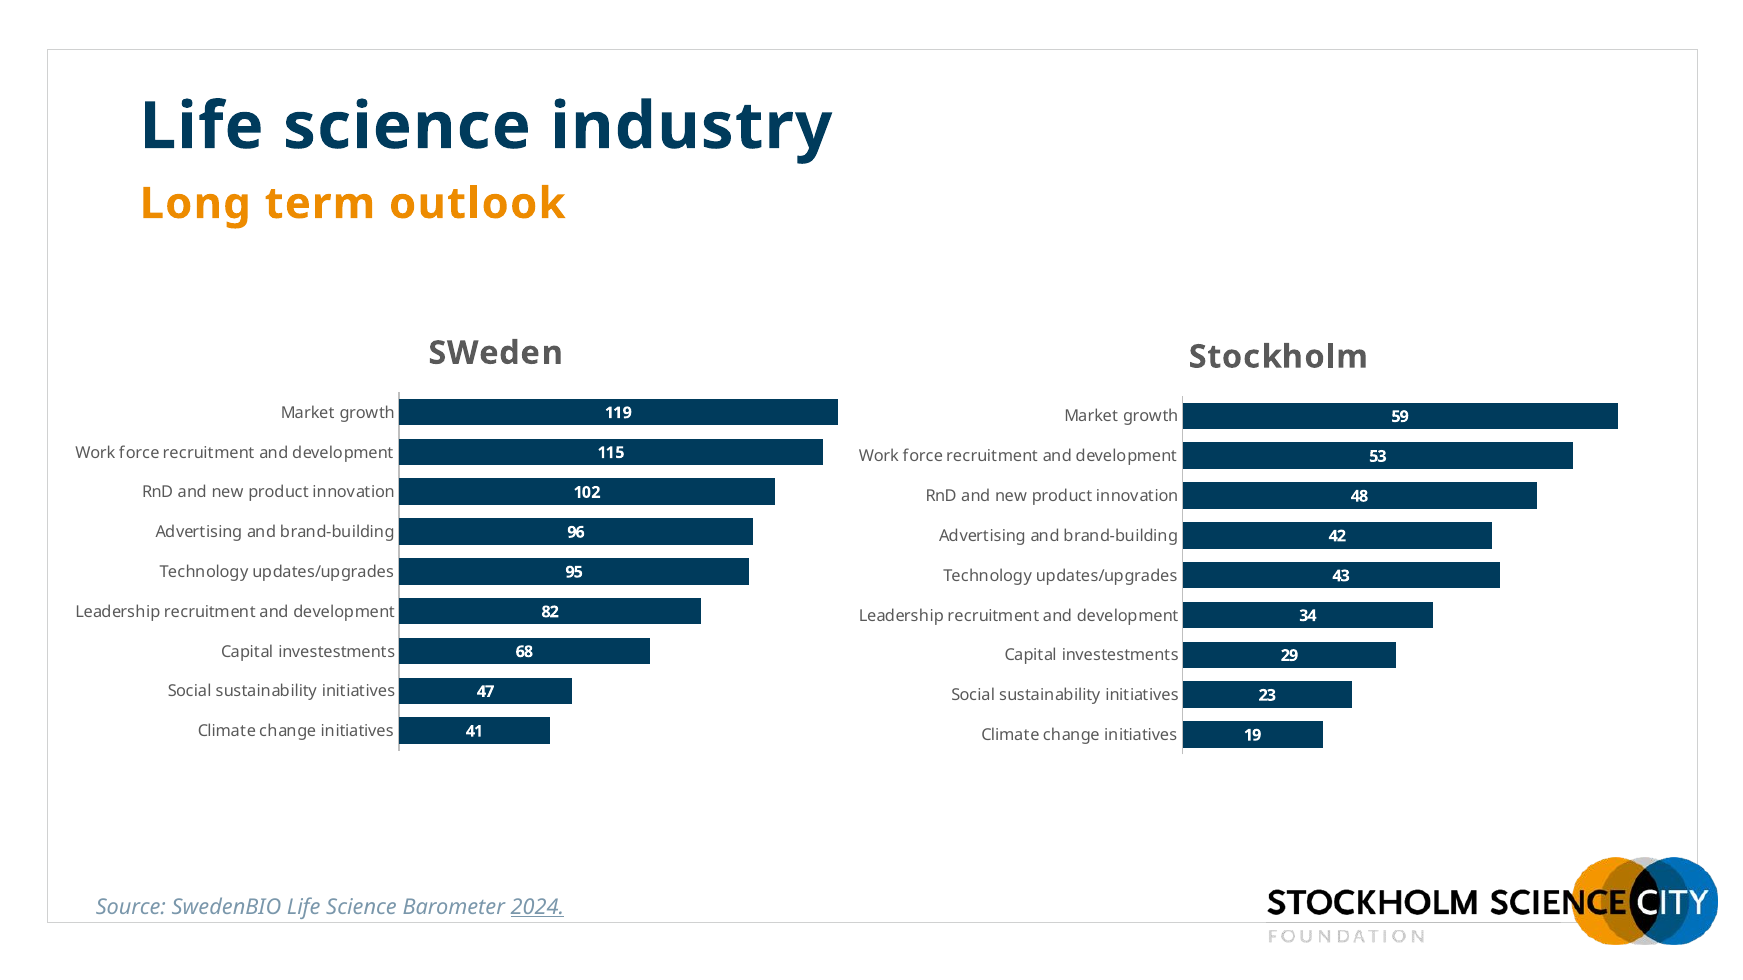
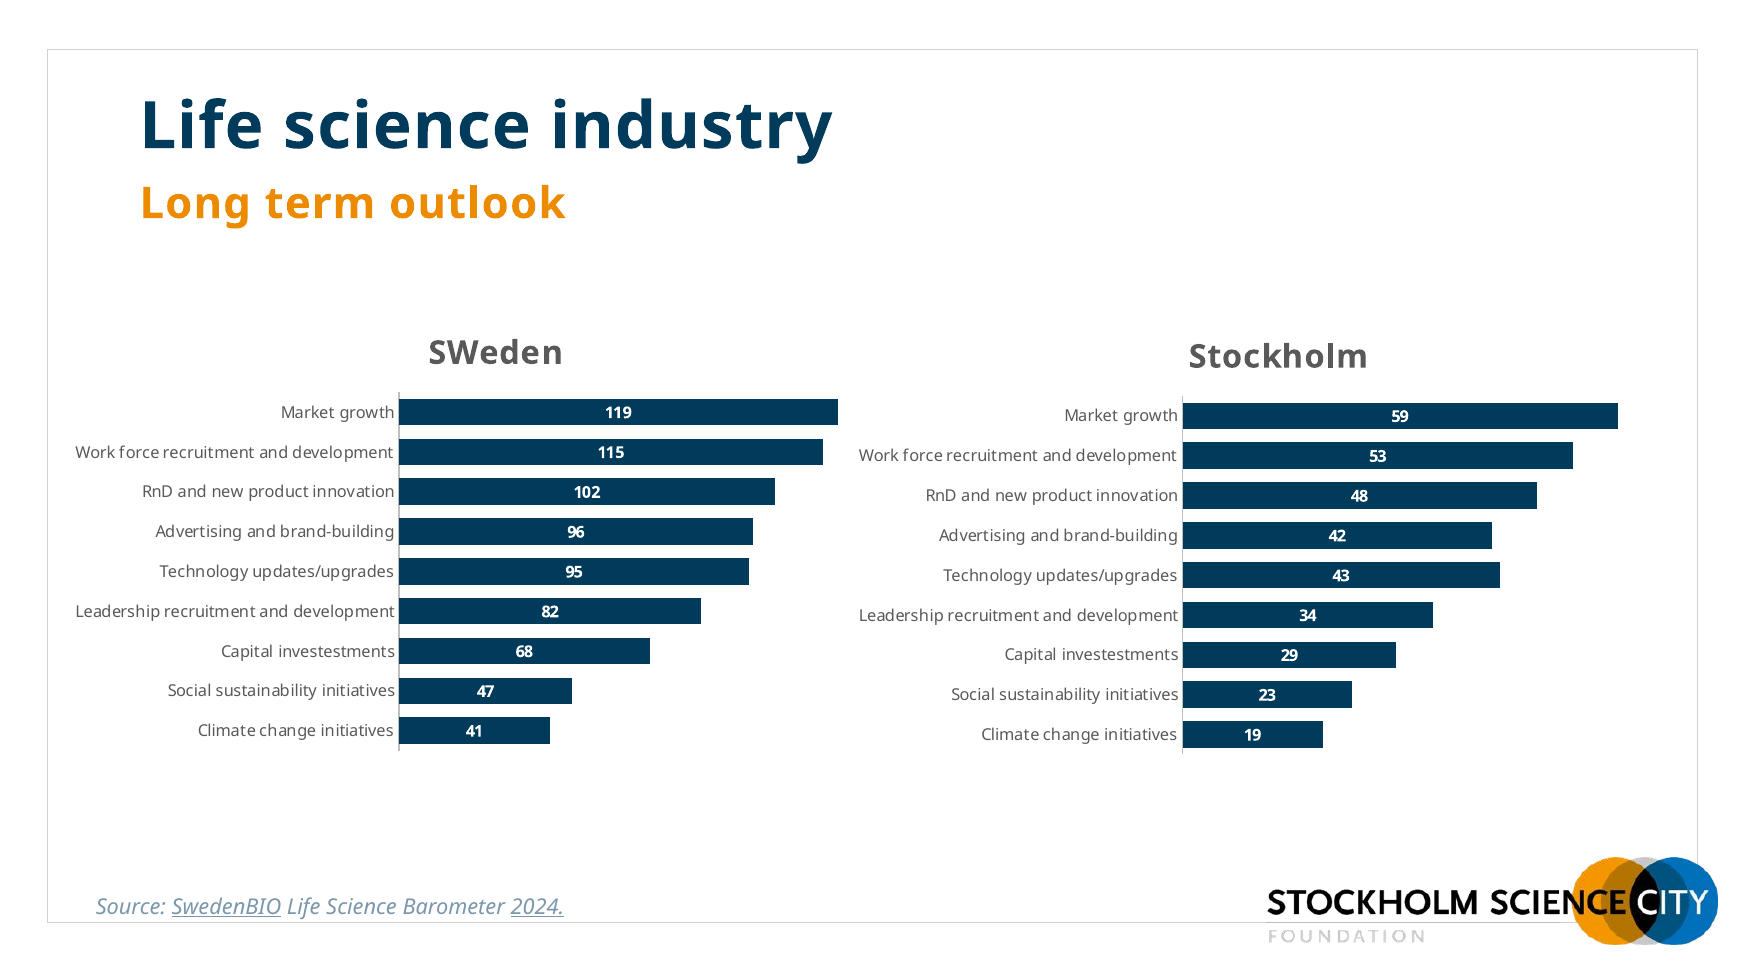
SwedenBIO underline: none -> present
